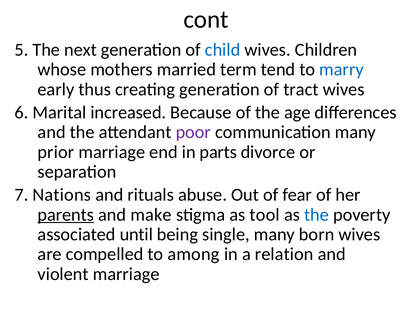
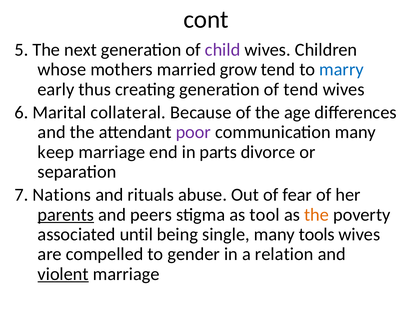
child colour: blue -> purple
term: term -> grow
of tract: tract -> tend
increased: increased -> collateral
prior: prior -> keep
make: make -> peers
the at (317, 215) colour: blue -> orange
born: born -> tools
among: among -> gender
violent underline: none -> present
